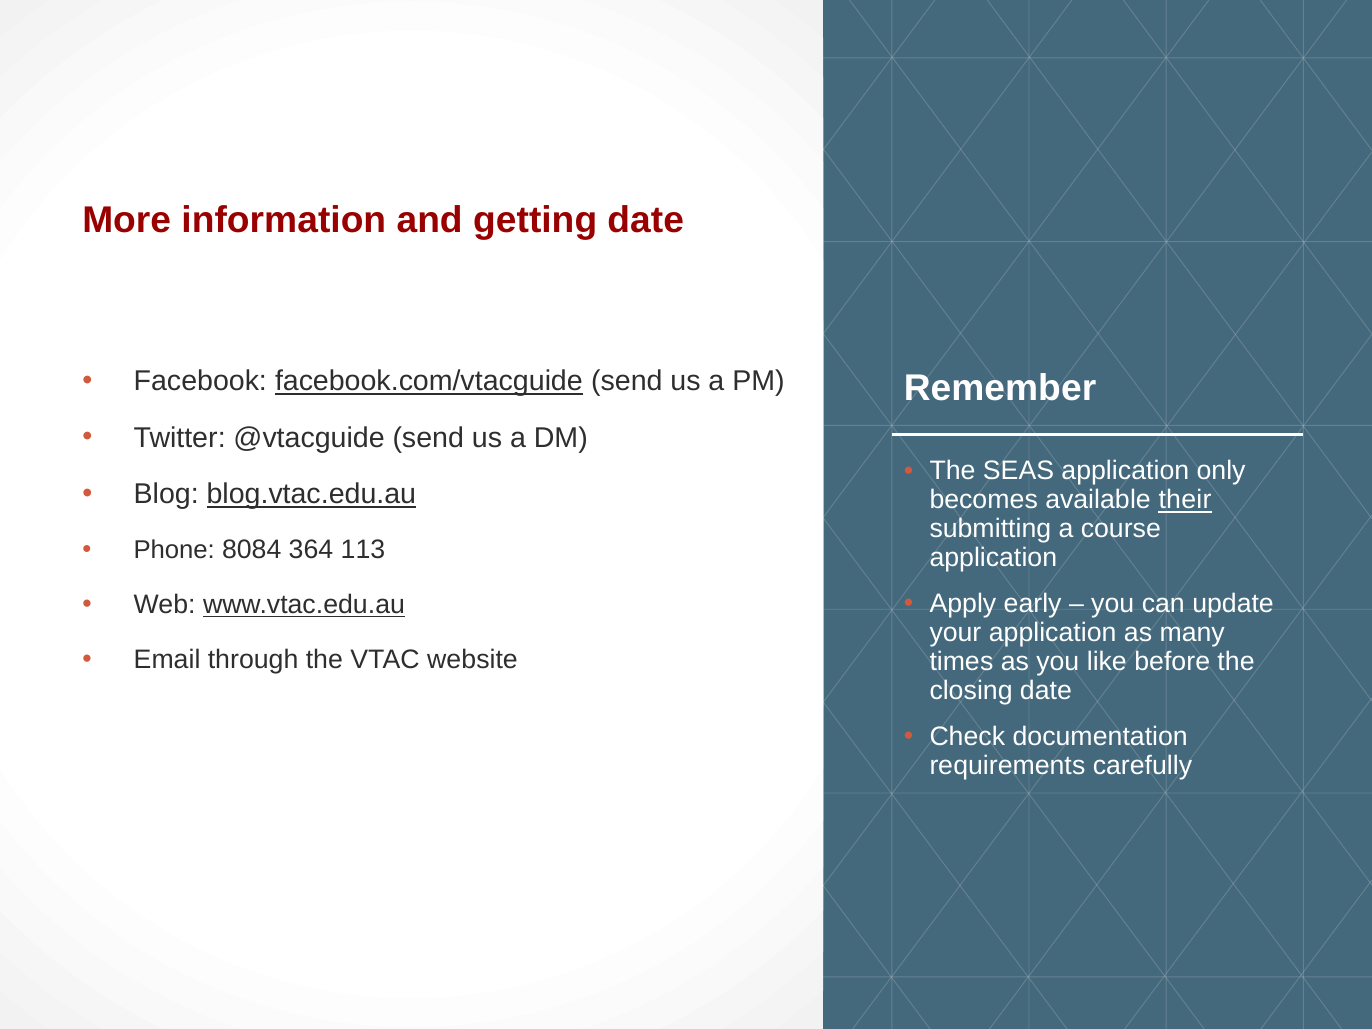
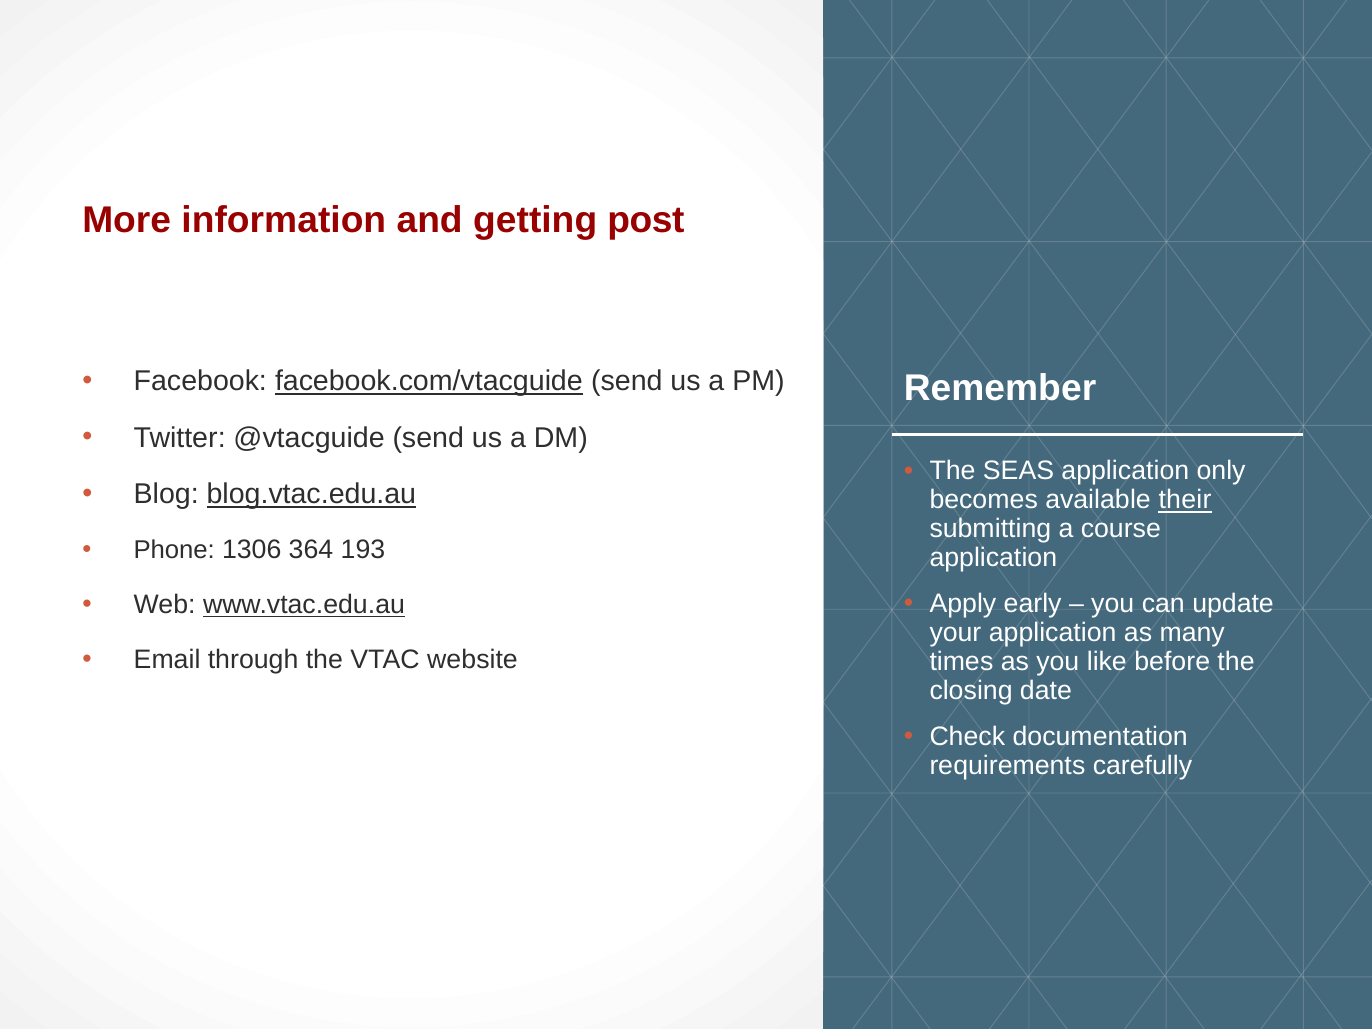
getting date: date -> post
8084: 8084 -> 1306
113: 113 -> 193
